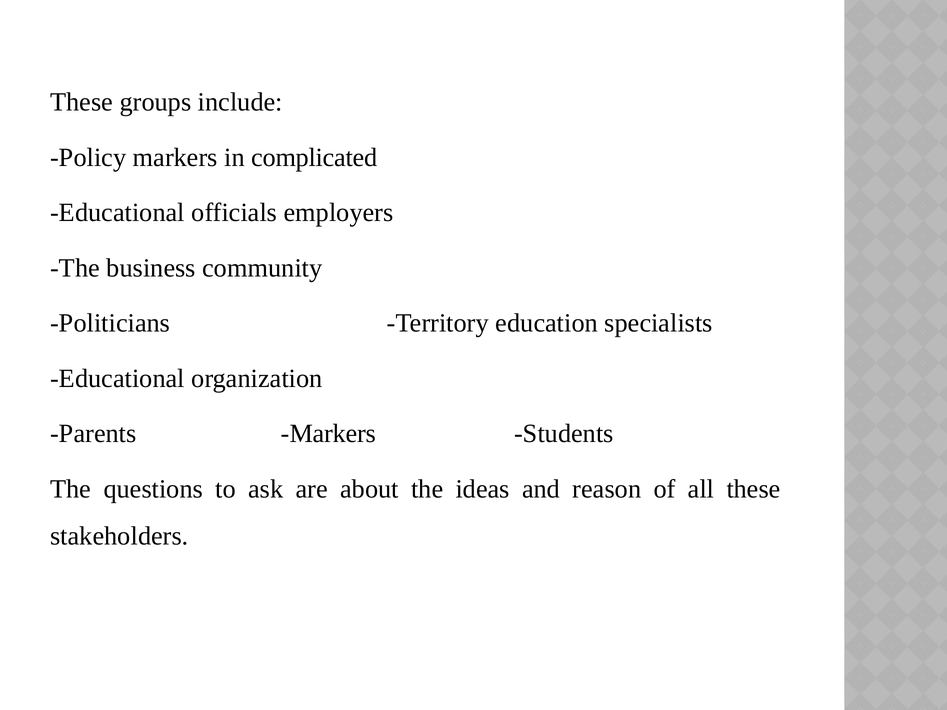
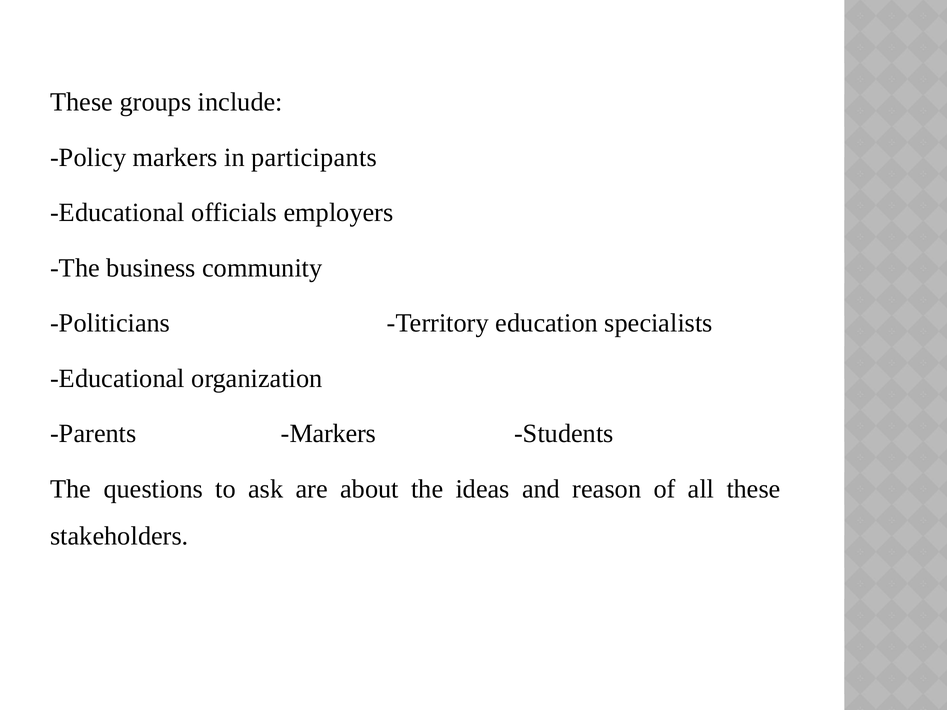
complicated: complicated -> participants
